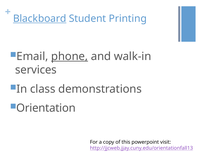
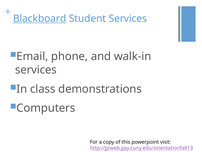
Student Printing: Printing -> Services
phone underline: present -> none
Orientation: Orientation -> Computers
